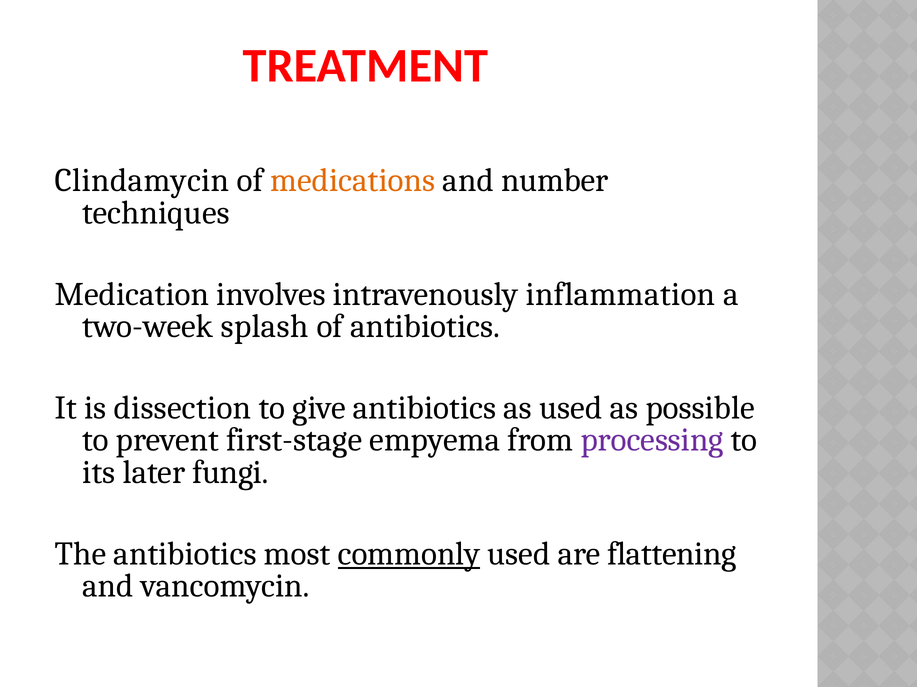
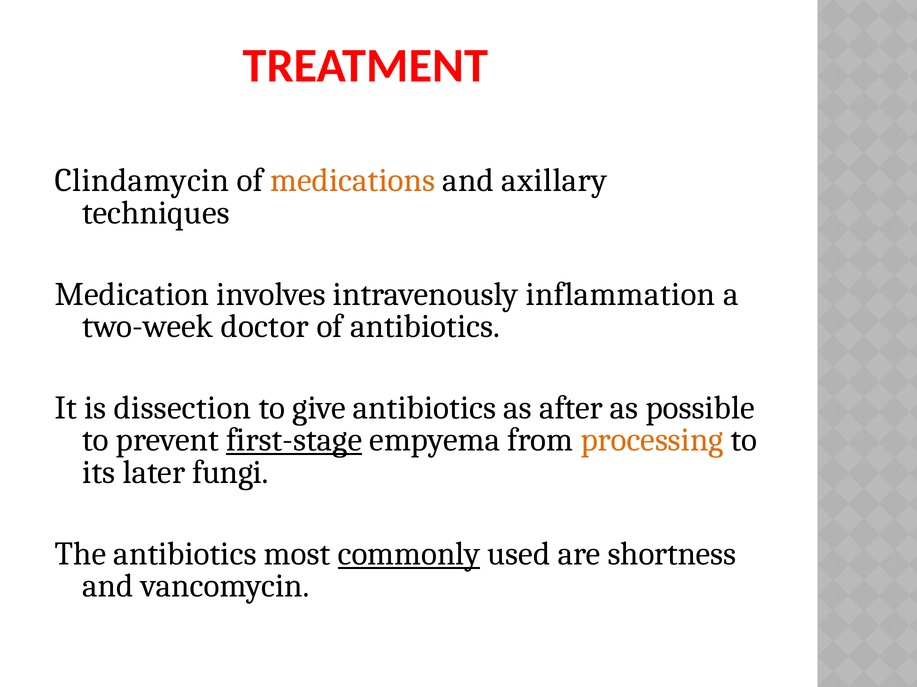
number: number -> axillary
splash: splash -> doctor
as used: used -> after
first-stage underline: none -> present
processing colour: purple -> orange
flattening: flattening -> shortness
